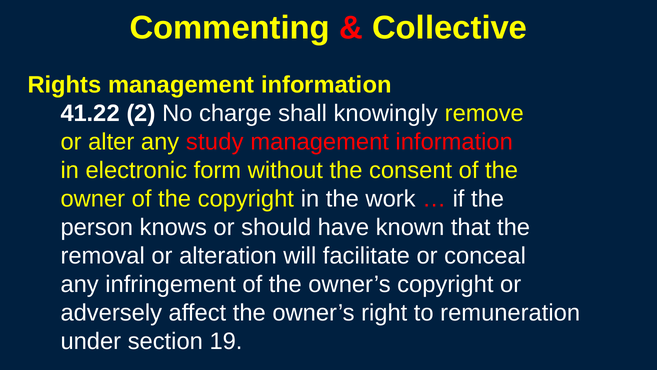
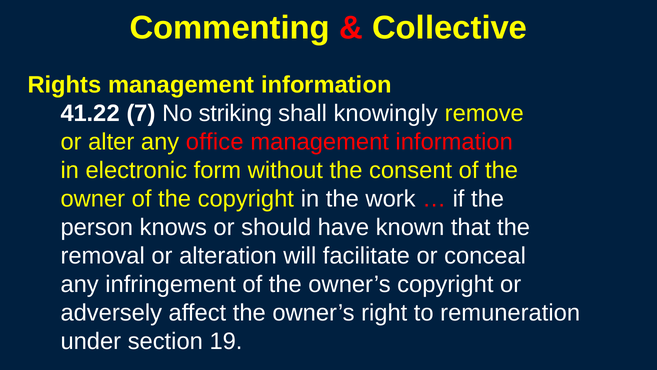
2: 2 -> 7
charge: charge -> striking
study: study -> office
